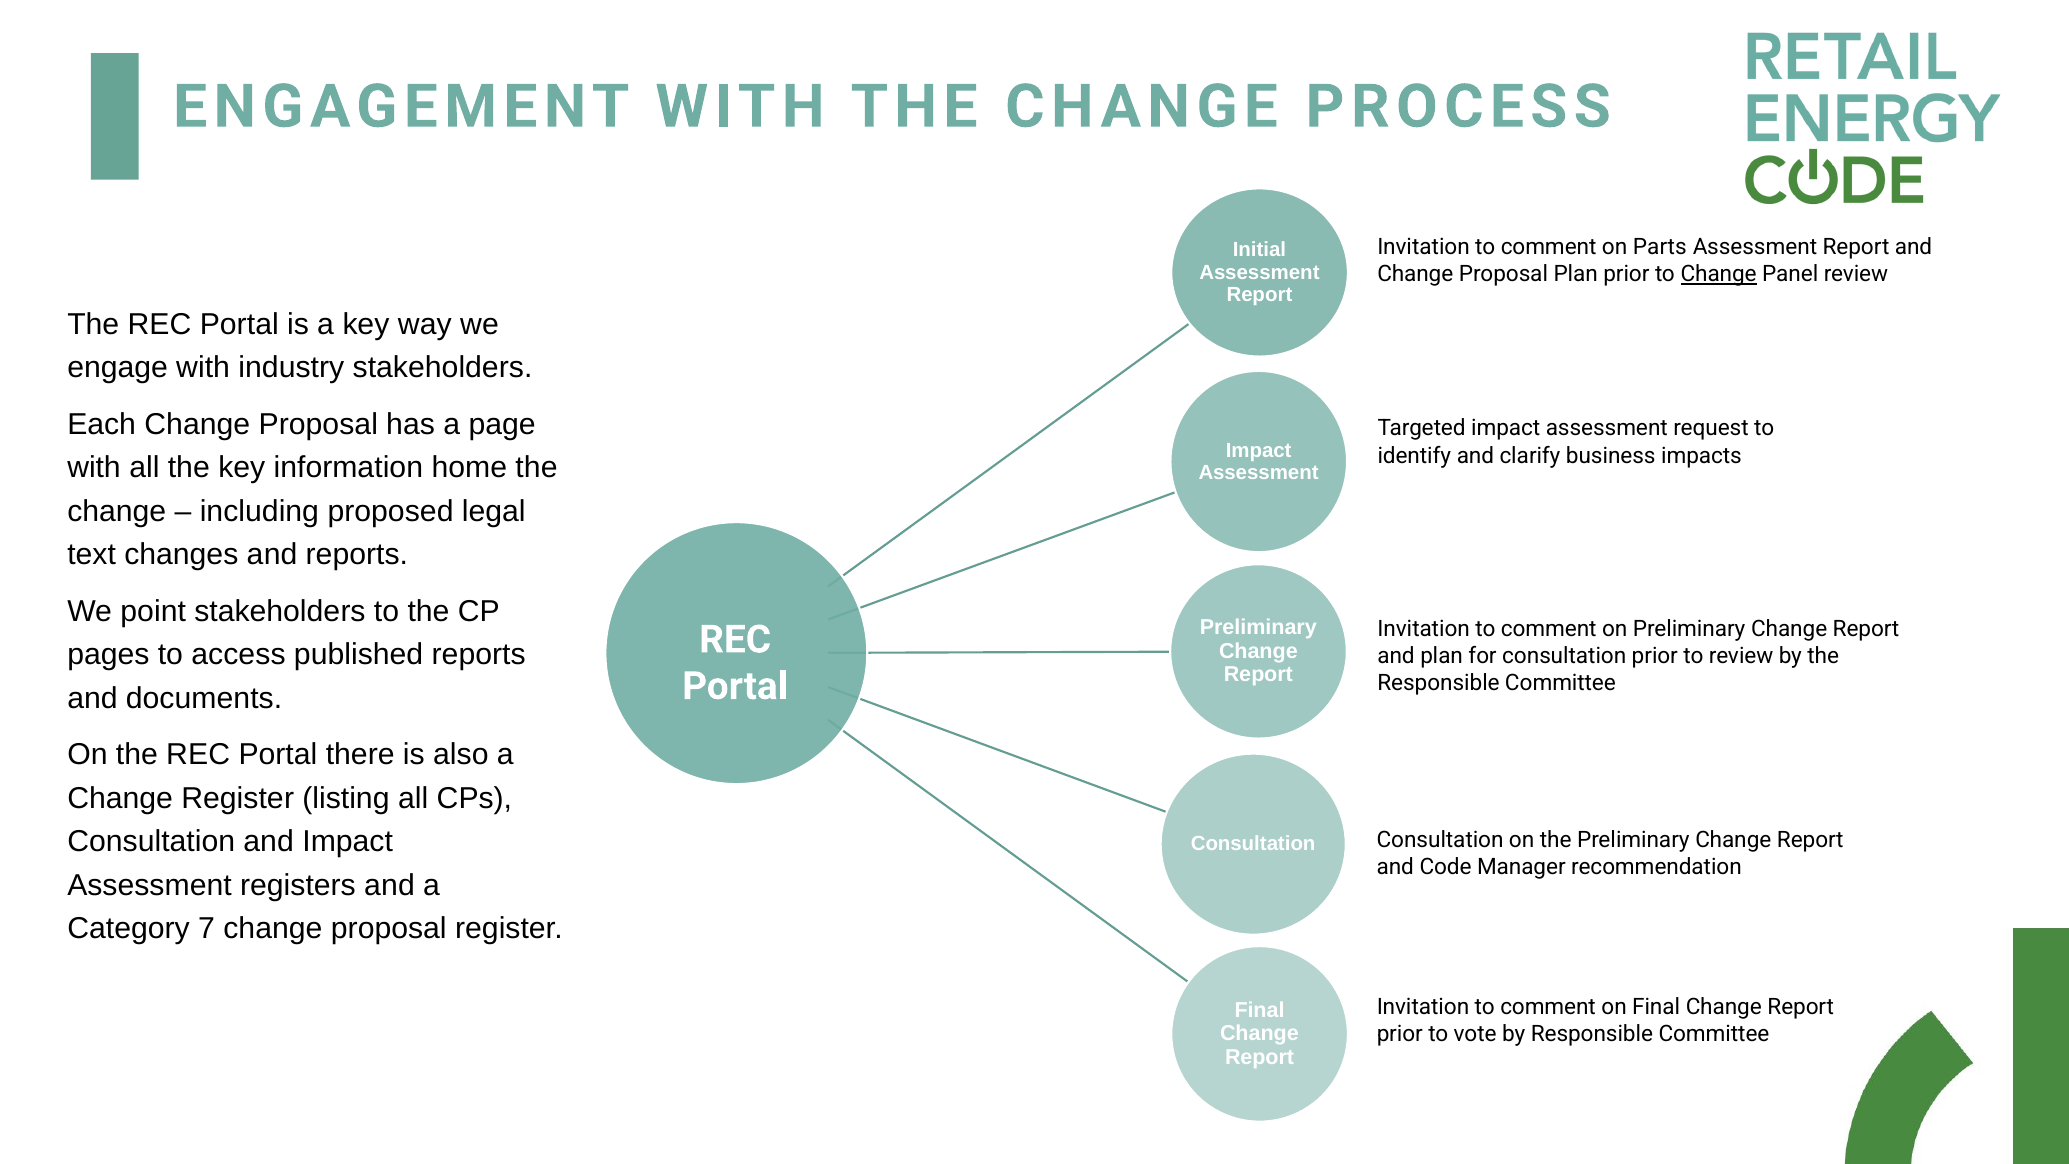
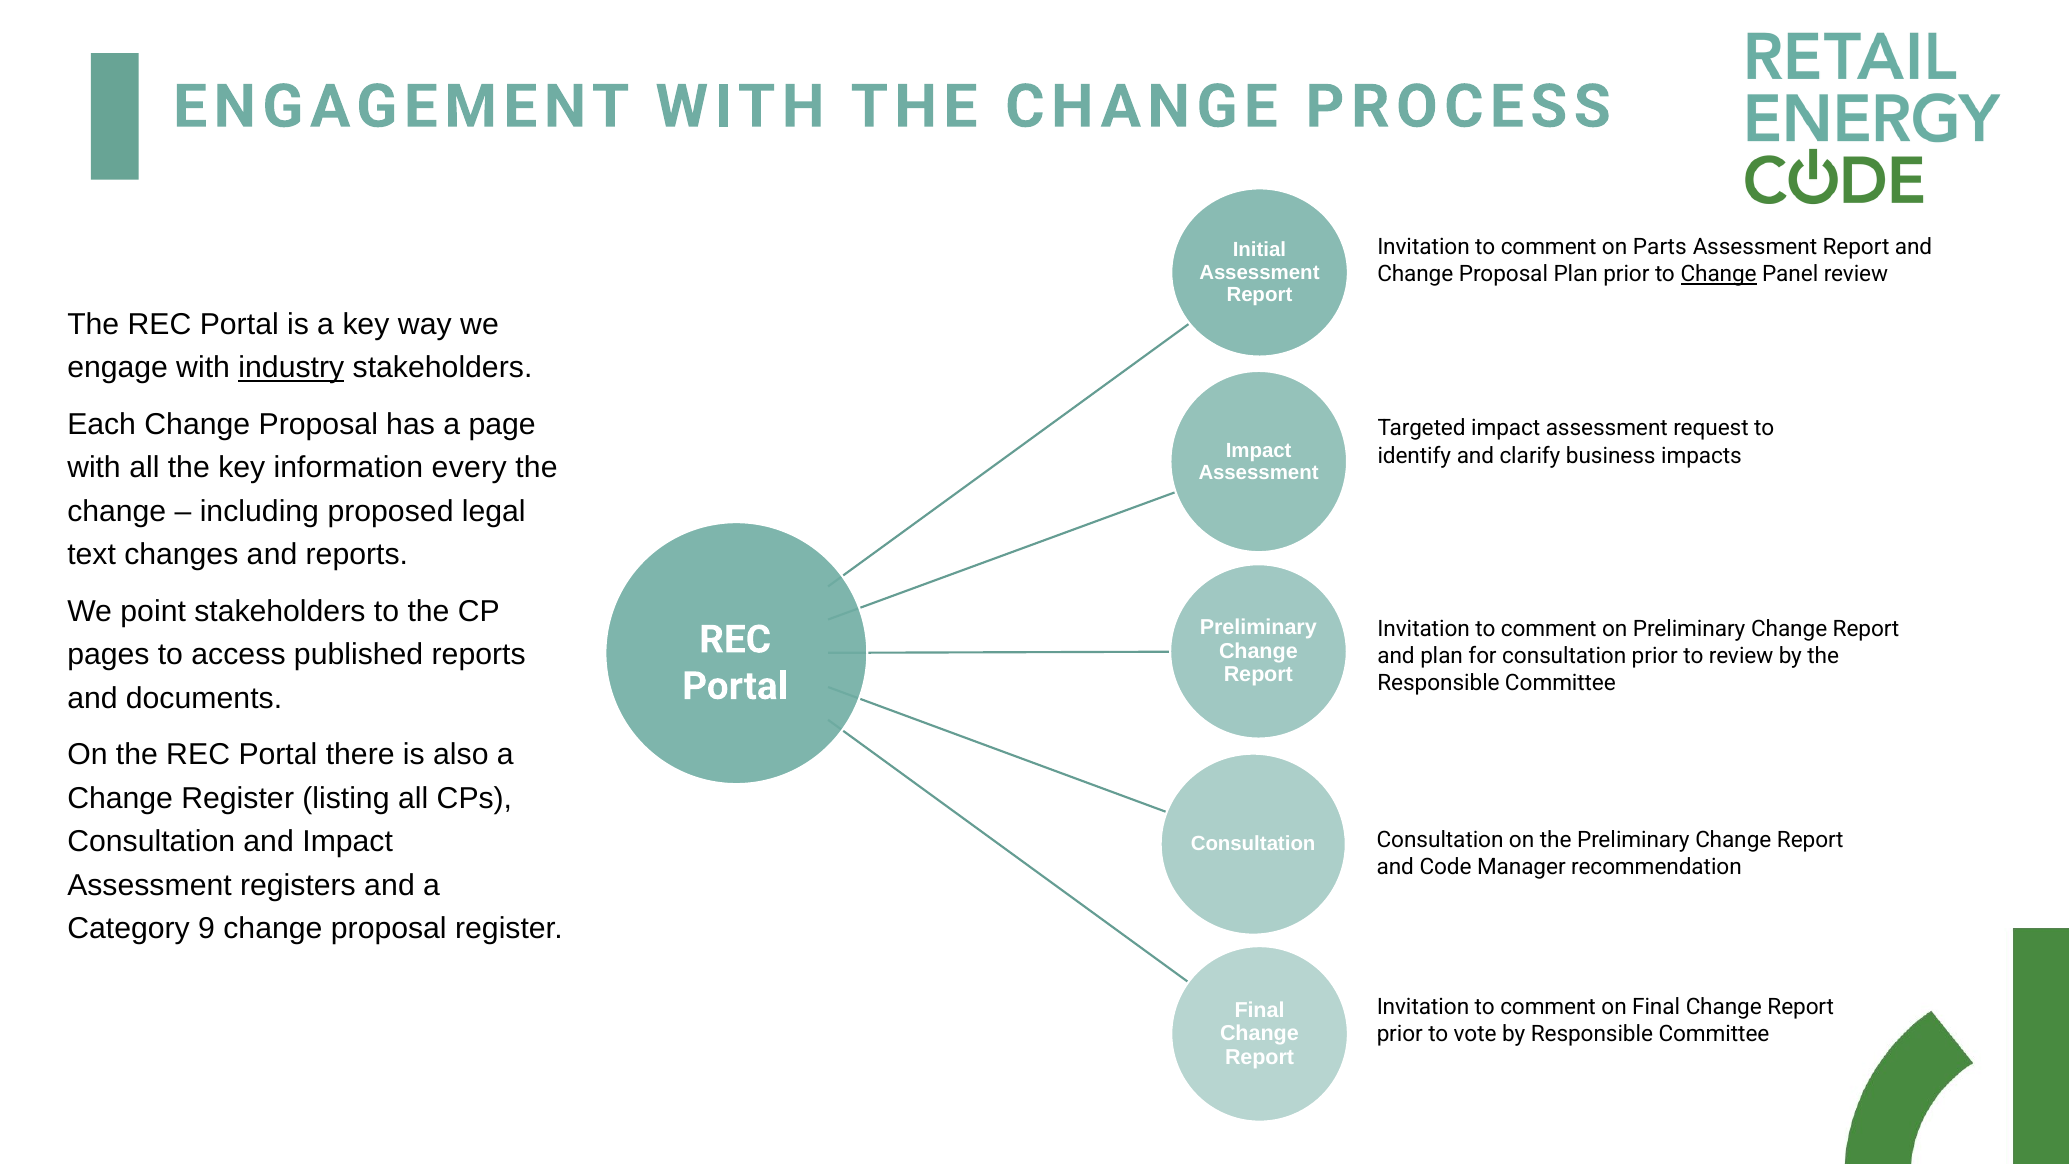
industry underline: none -> present
home: home -> every
7: 7 -> 9
